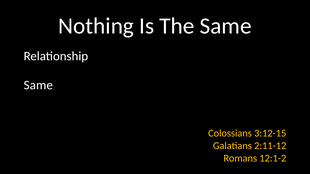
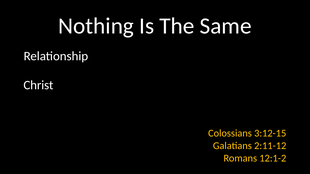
Same at (38, 85): Same -> Christ
